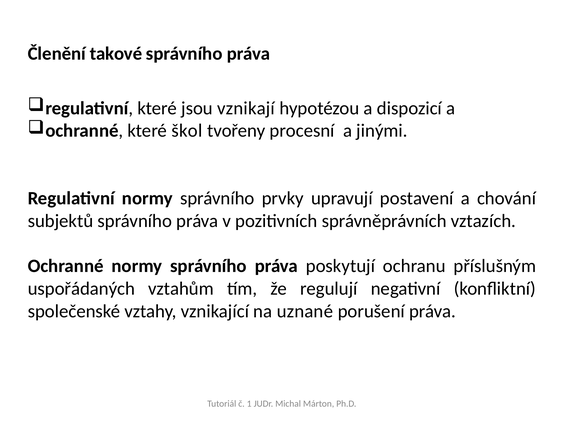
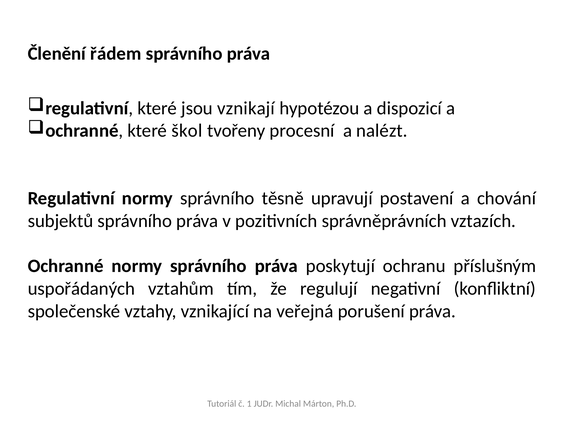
takové: takové -> řádem
jinými: jinými -> nalézt
prvky: prvky -> těsně
uznané: uznané -> veřejná
